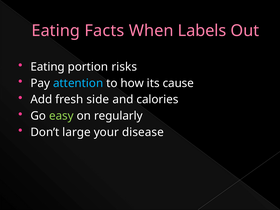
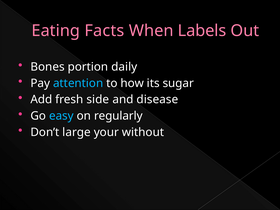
Eating at (48, 67): Eating -> Bones
risks: risks -> daily
cause: cause -> sugar
calories: calories -> disease
easy colour: light green -> light blue
disease: disease -> without
